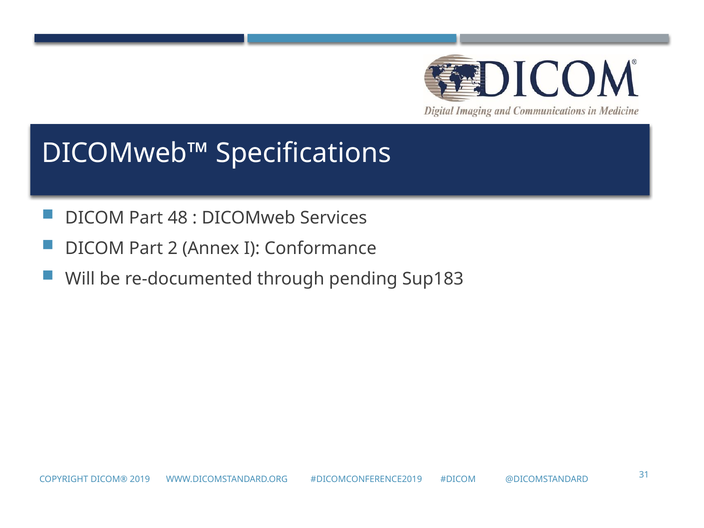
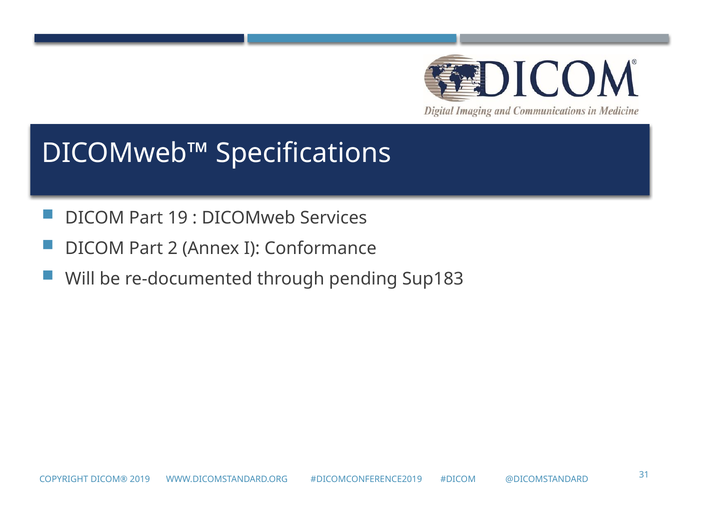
48: 48 -> 19
